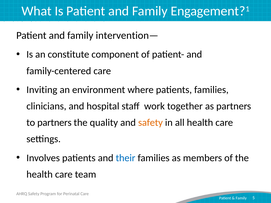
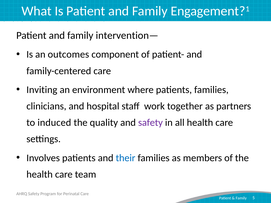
constitute: constitute -> outcomes
to partners: partners -> induced
safety at (150, 123) colour: orange -> purple
